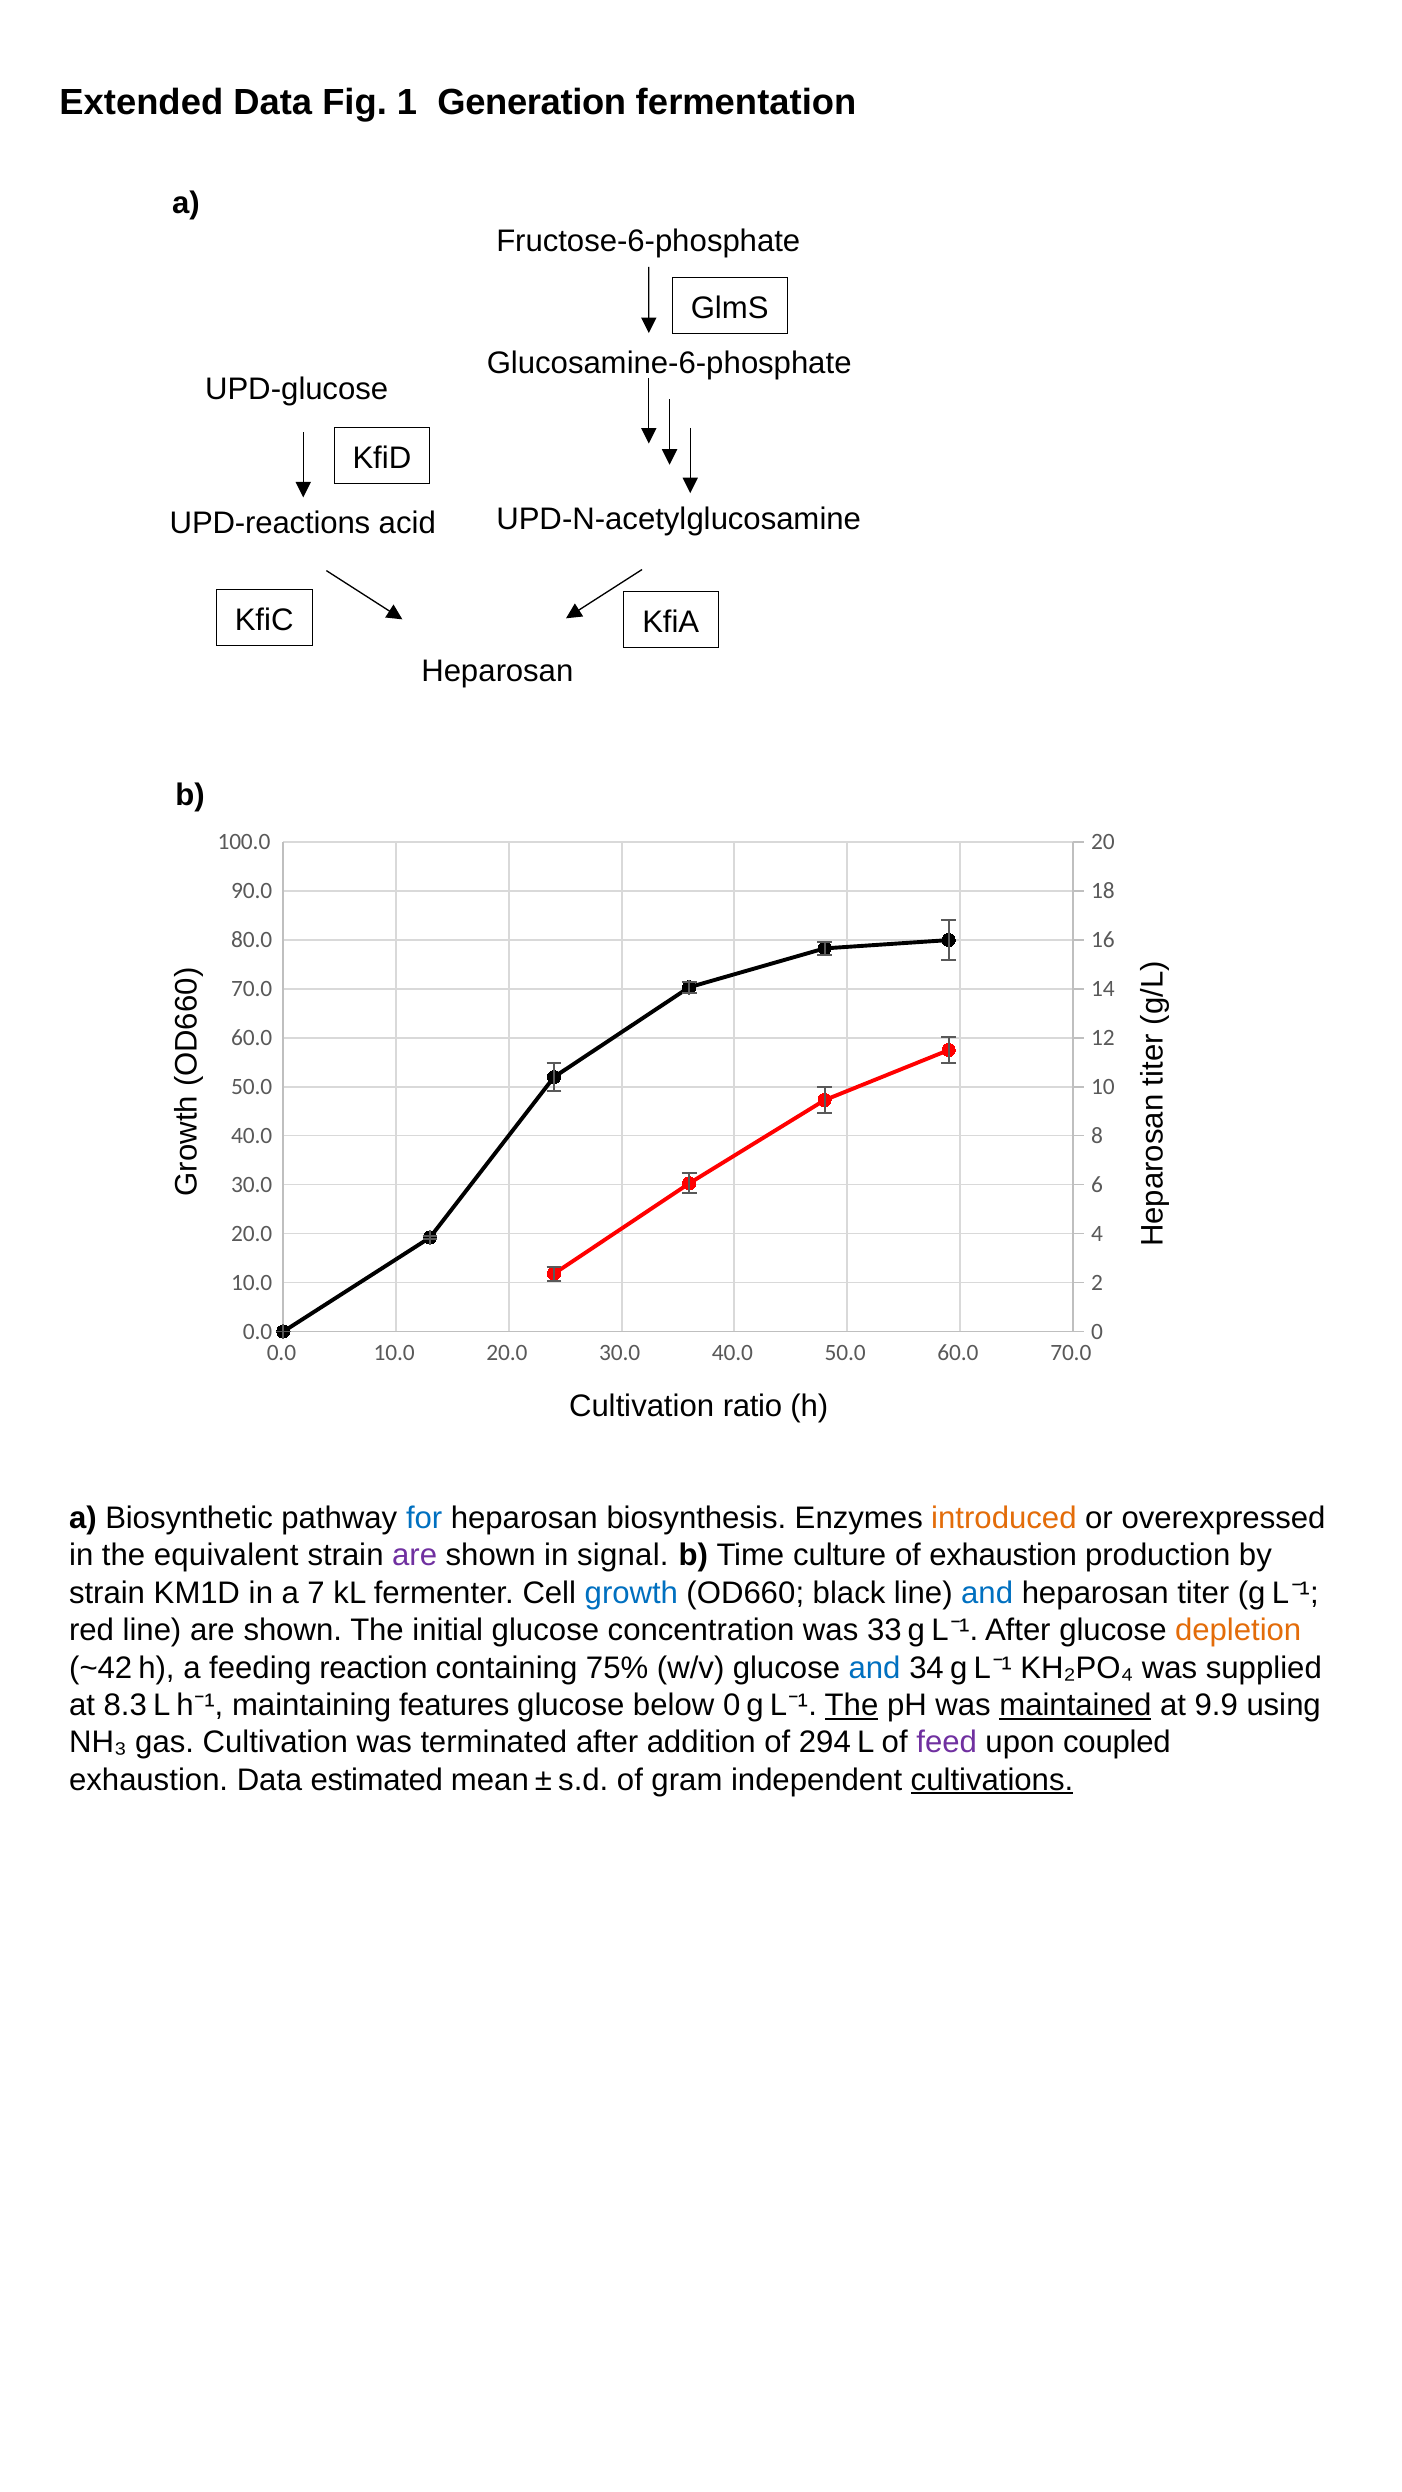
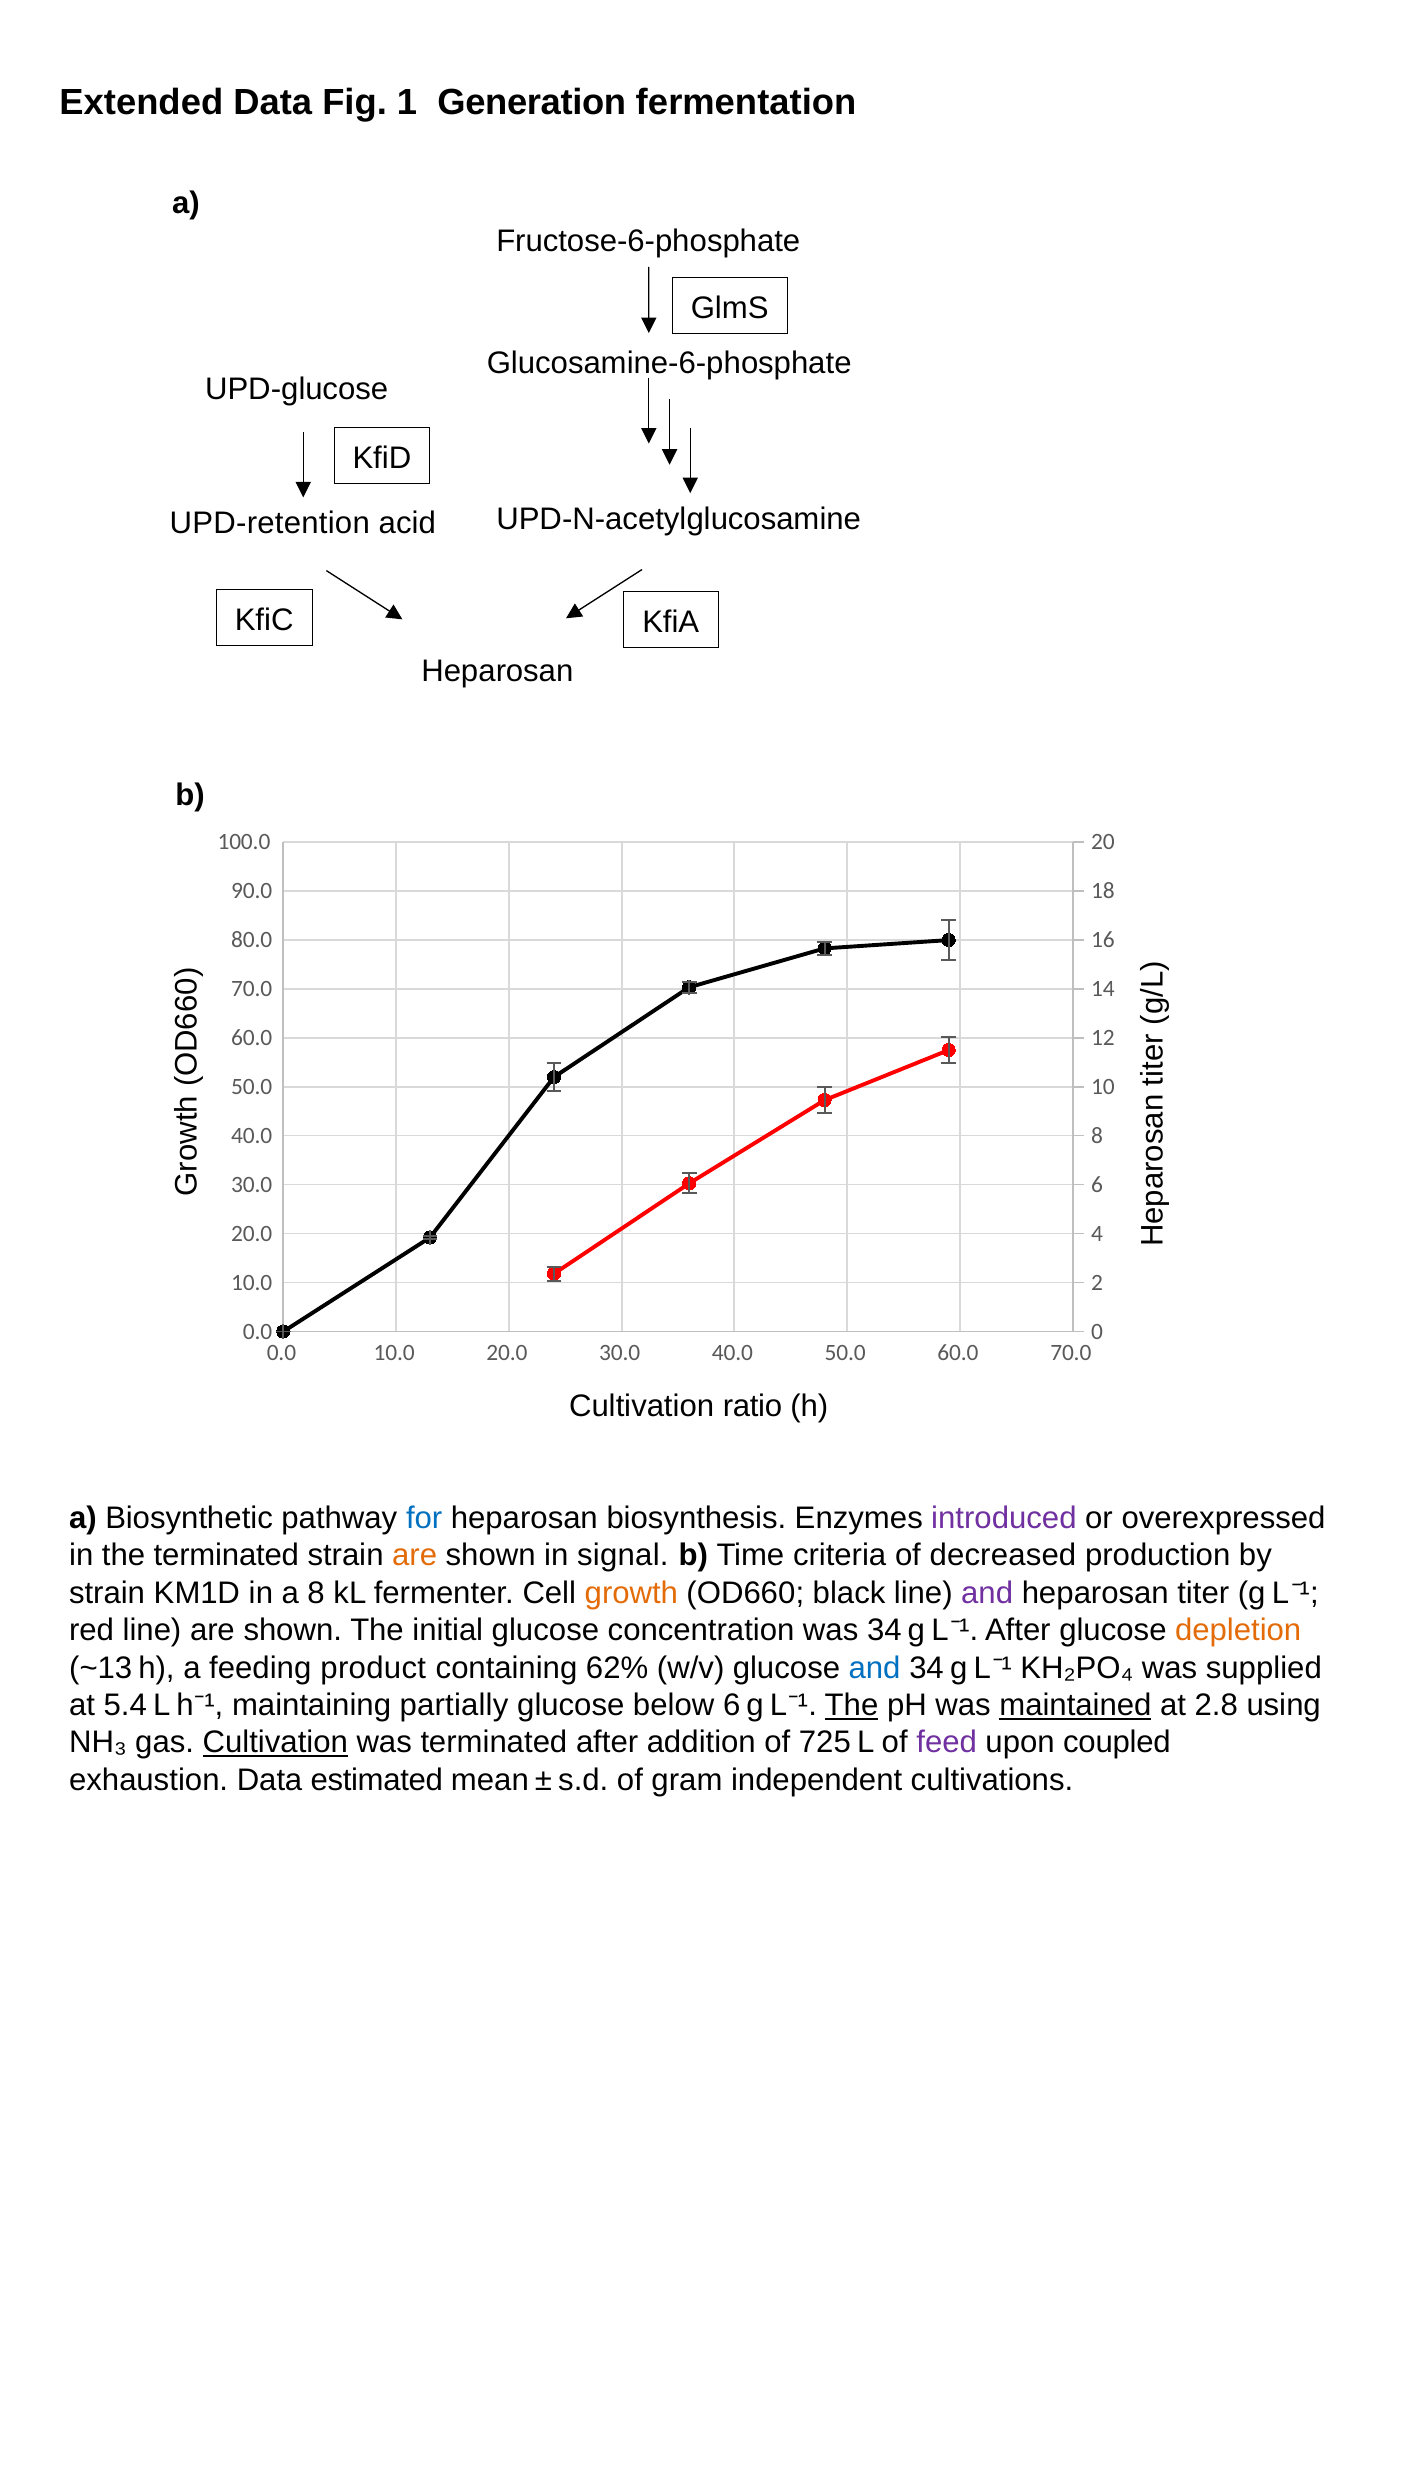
UPD-reactions: UPD-reactions -> UPD-retention
introduced colour: orange -> purple
the equivalent: equivalent -> terminated
are at (415, 1556) colour: purple -> orange
culture: culture -> criteria
of exhaustion: exhaustion -> decreased
a 7: 7 -> 8
growth colour: blue -> orange
and at (987, 1593) colour: blue -> purple
was 33: 33 -> 34
~42: ~42 -> ~13
reaction: reaction -> product
75%: 75% -> 62%
8.3: 8.3 -> 5.4
features: features -> partially
below 0: 0 -> 6
9.9: 9.9 -> 2.8
Cultivation at (275, 1743) underline: none -> present
294: 294 -> 725
cultivations underline: present -> none
